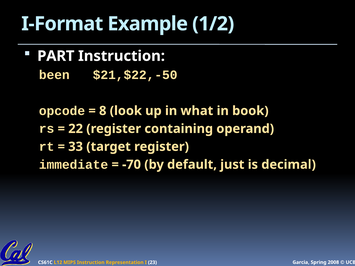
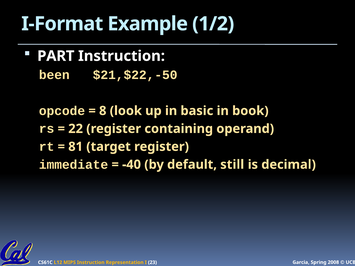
what: what -> basic
33: 33 -> 81
-70: -70 -> -40
just: just -> still
